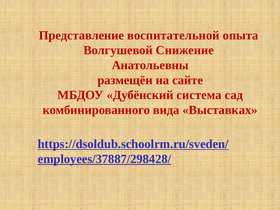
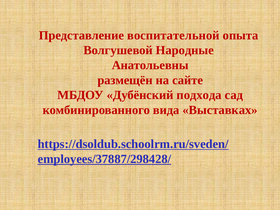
Снижение: Снижение -> Народные
система: система -> подхода
